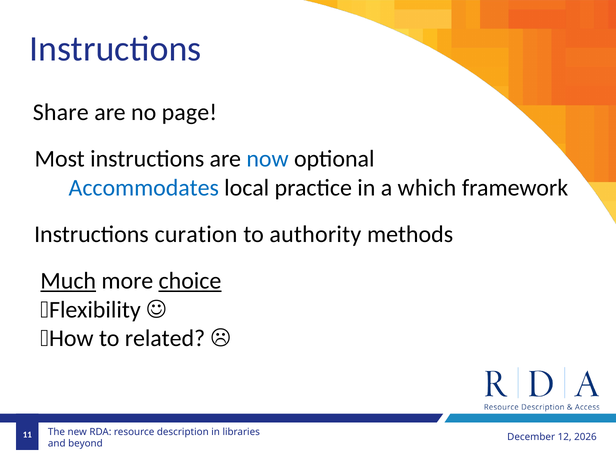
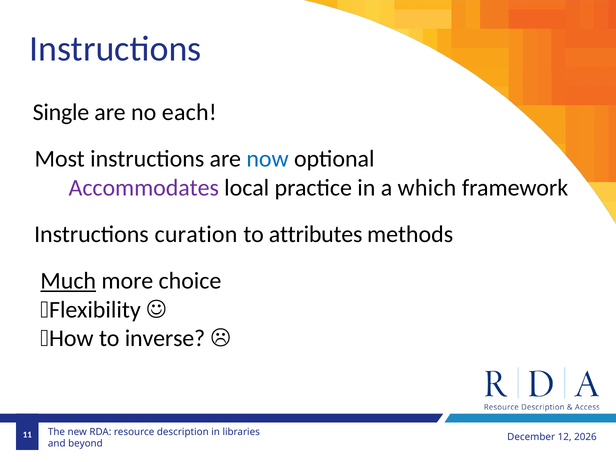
Share: Share -> Single
page: page -> each
Accommodates colour: blue -> purple
authority: authority -> attributes
choice underline: present -> none
related: related -> inverse
